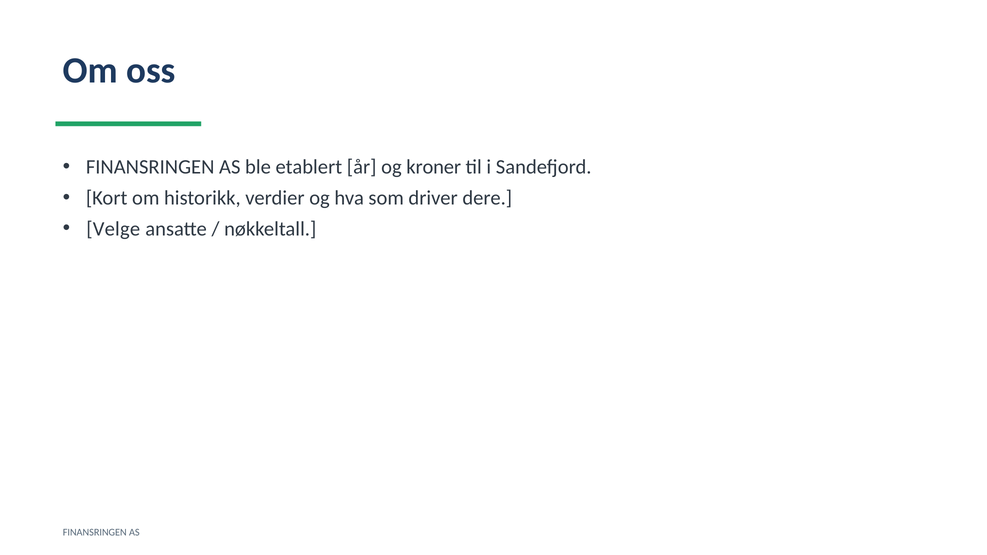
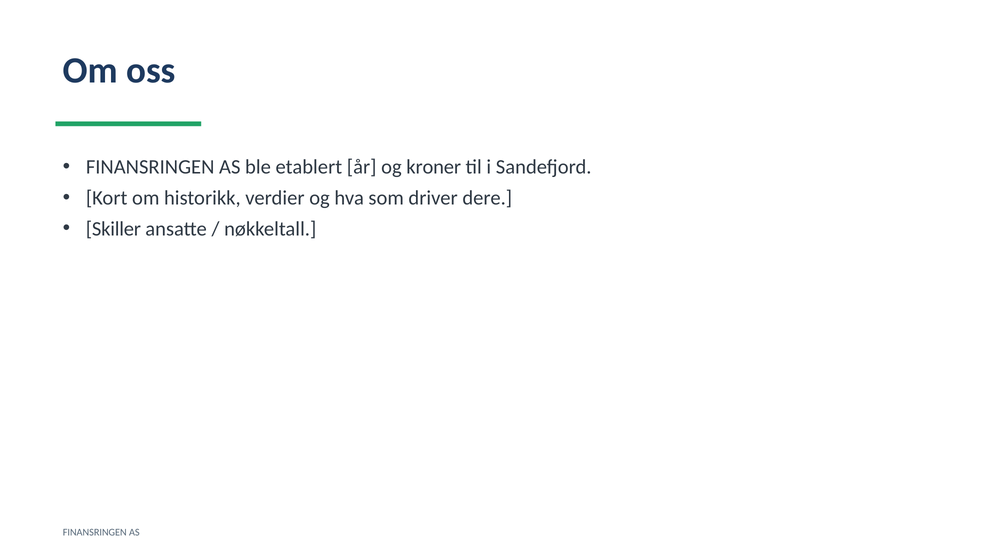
Velge: Velge -> Skiller
